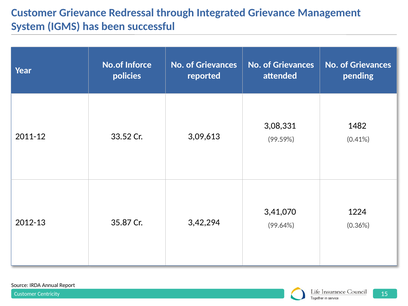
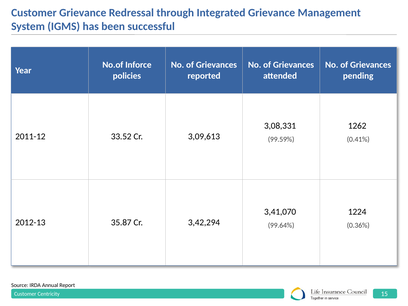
1482: 1482 -> 1262
